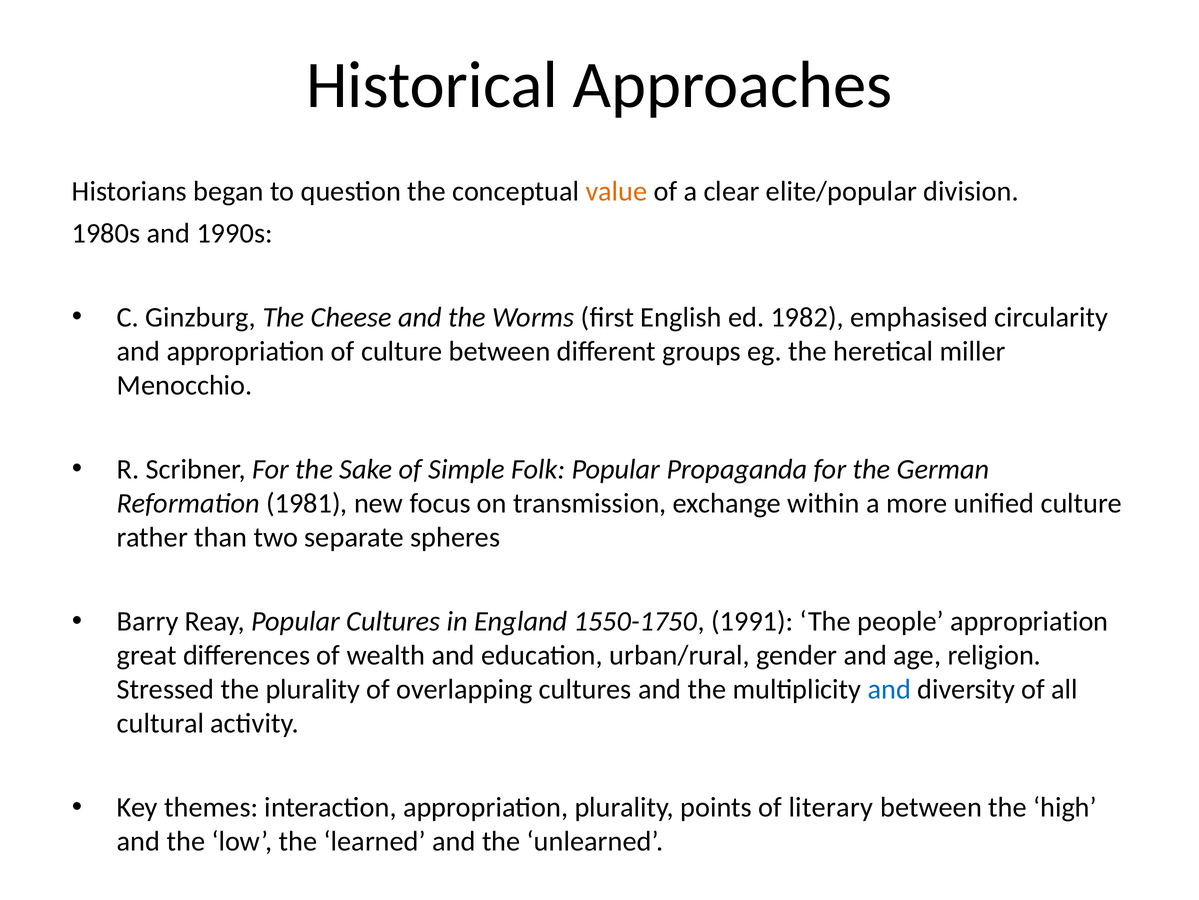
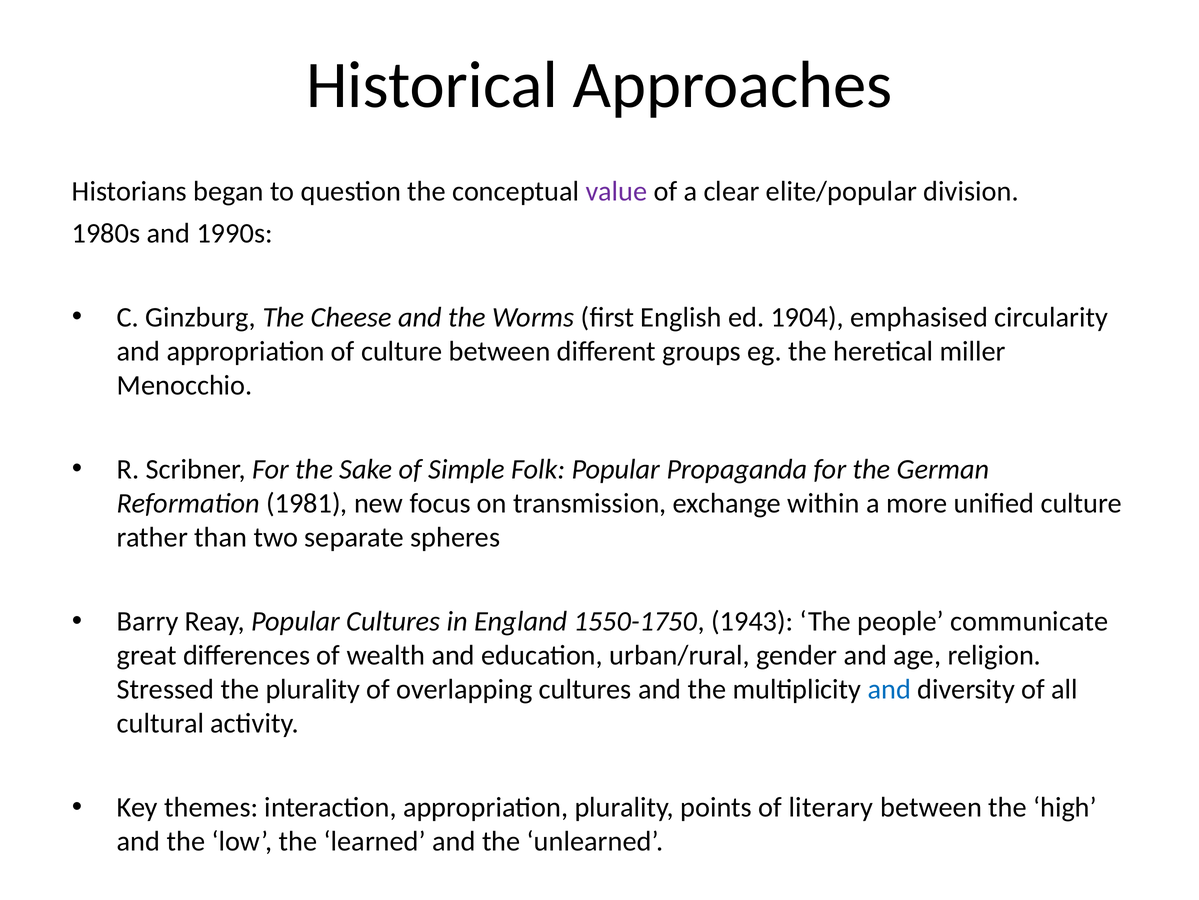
value colour: orange -> purple
1982: 1982 -> 1904
1991: 1991 -> 1943
people appropriation: appropriation -> communicate
